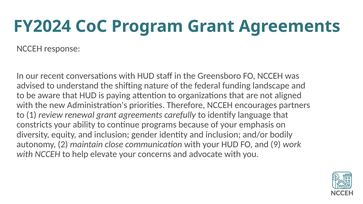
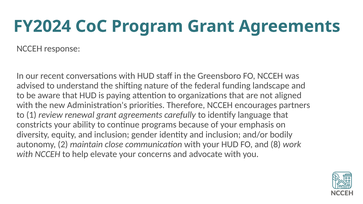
9: 9 -> 8
